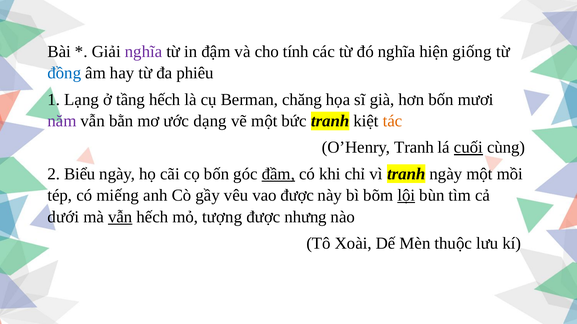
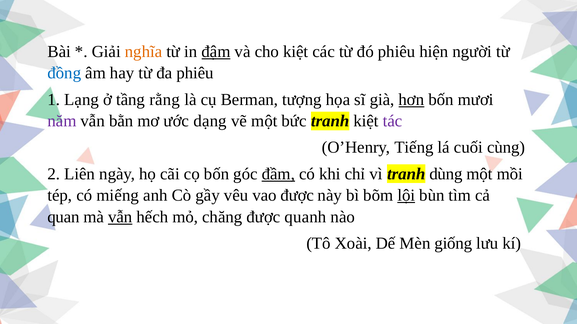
nghĩa at (144, 52) colour: purple -> orange
đậm underline: none -> present
cho tính: tính -> kiệt
đó nghĩa: nghĩa -> phiêu
giống: giống -> người
tầng hếch: hếch -> rằng
chăng: chăng -> tượng
hơn underline: none -> present
tác colour: orange -> purple
O’Henry Tranh: Tranh -> Tiếng
cuối underline: present -> none
Biểu: Biểu -> Liên
tranh ngày: ngày -> dùng
dưới: dưới -> quan
tượng: tượng -> chăng
nhưng: nhưng -> quanh
thuộc: thuộc -> giống
